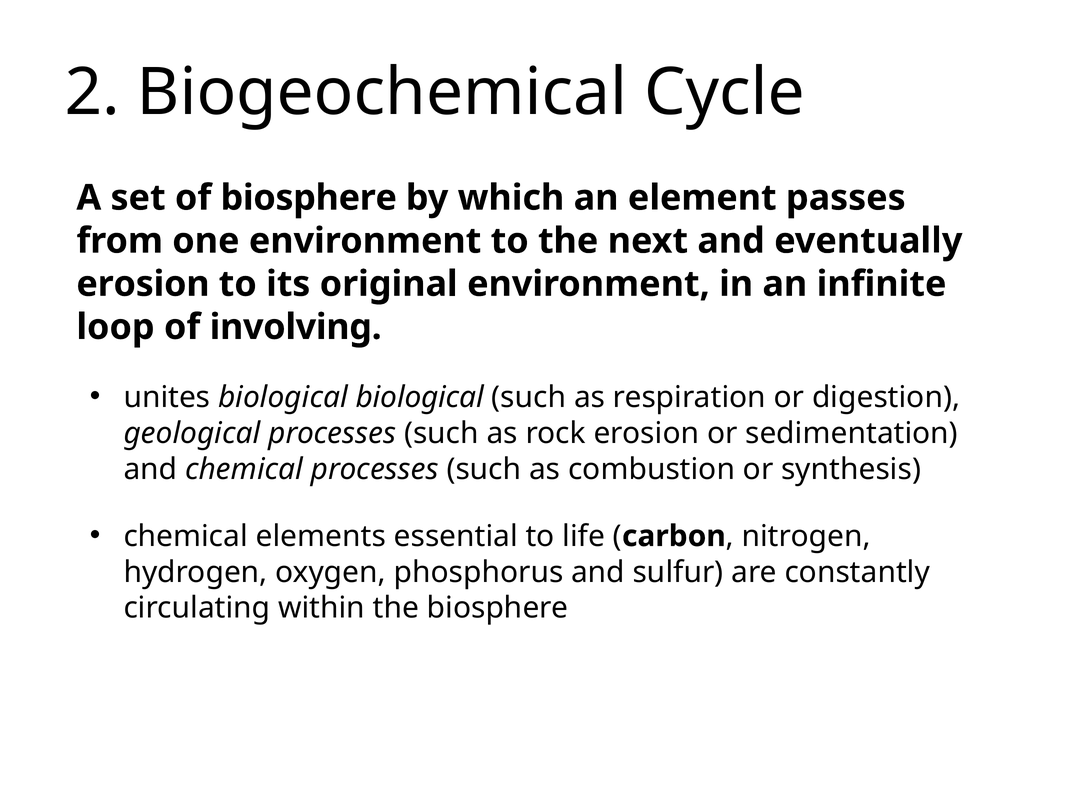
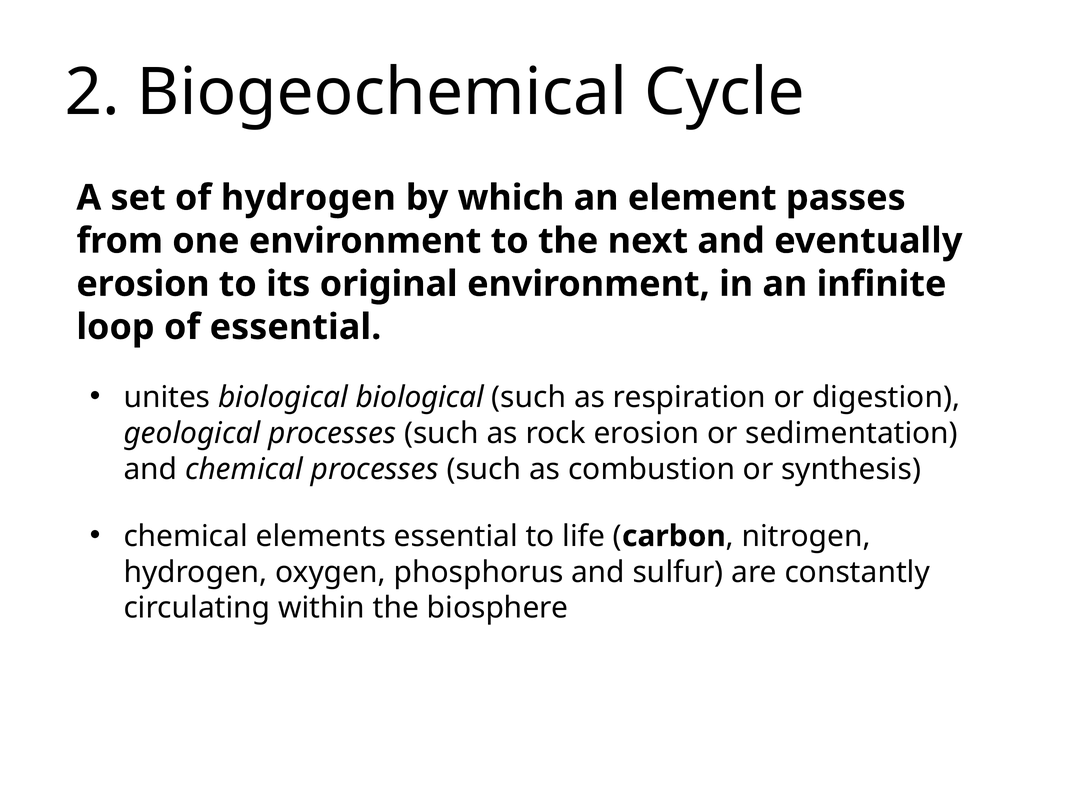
of biosphere: biosphere -> hydrogen
of involving: involving -> essential
